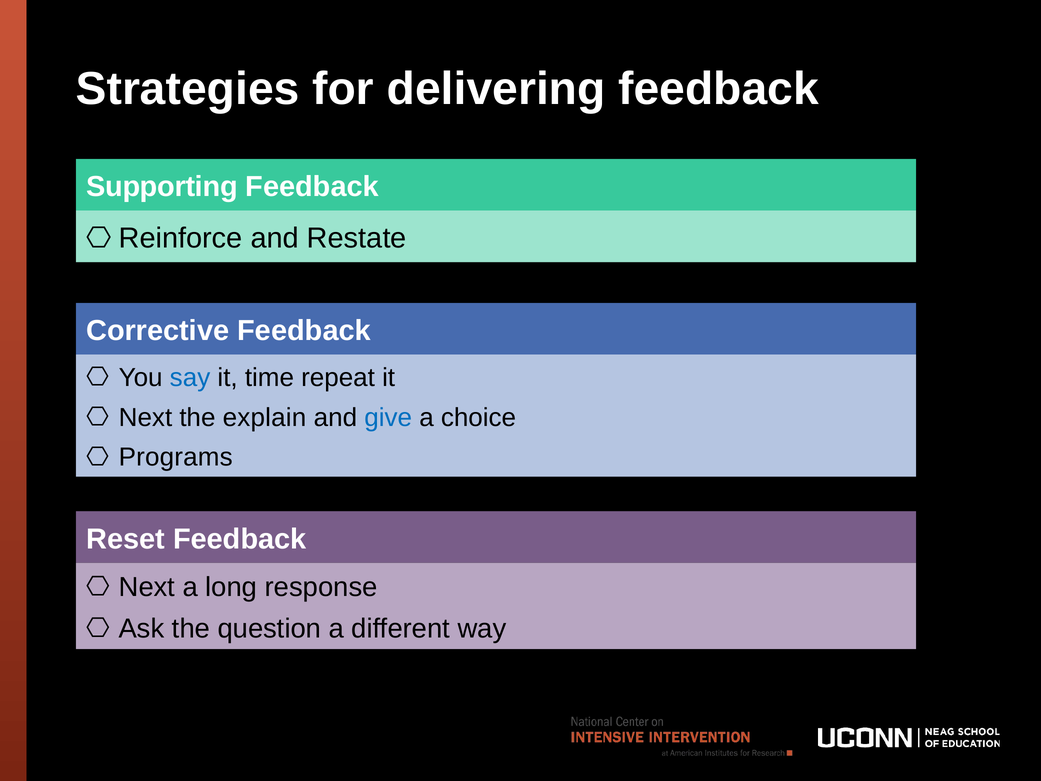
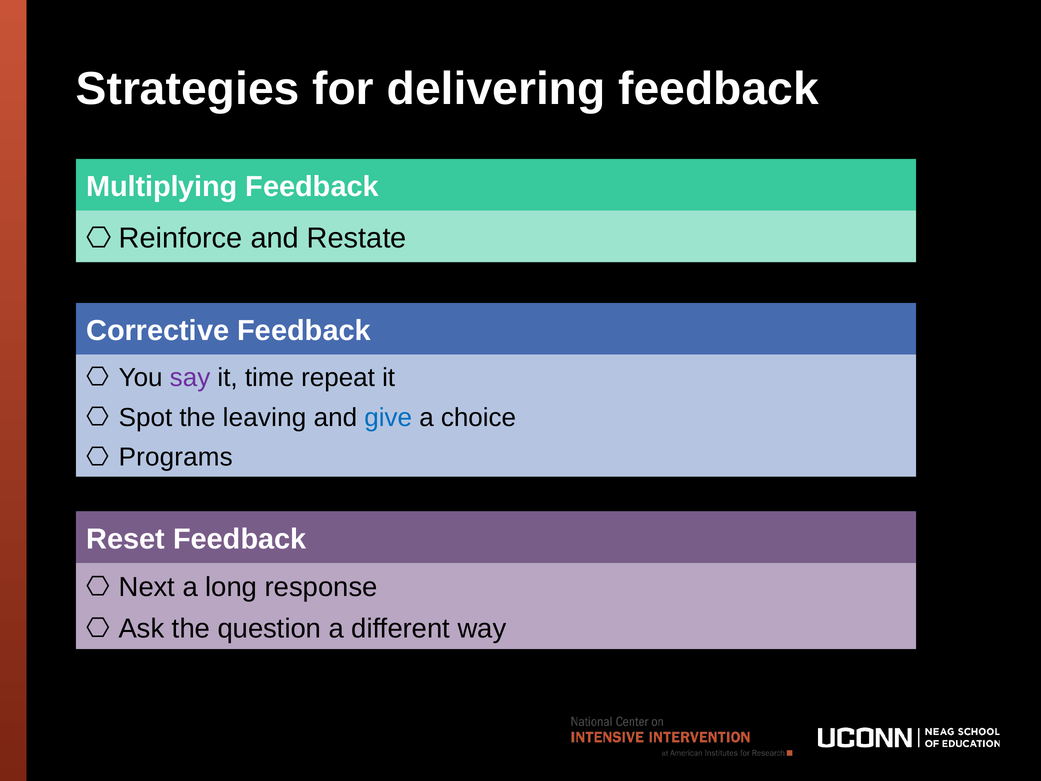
Supporting: Supporting -> Multiplying
say colour: blue -> purple
Next at (145, 417): Next -> Spot
explain: explain -> leaving
